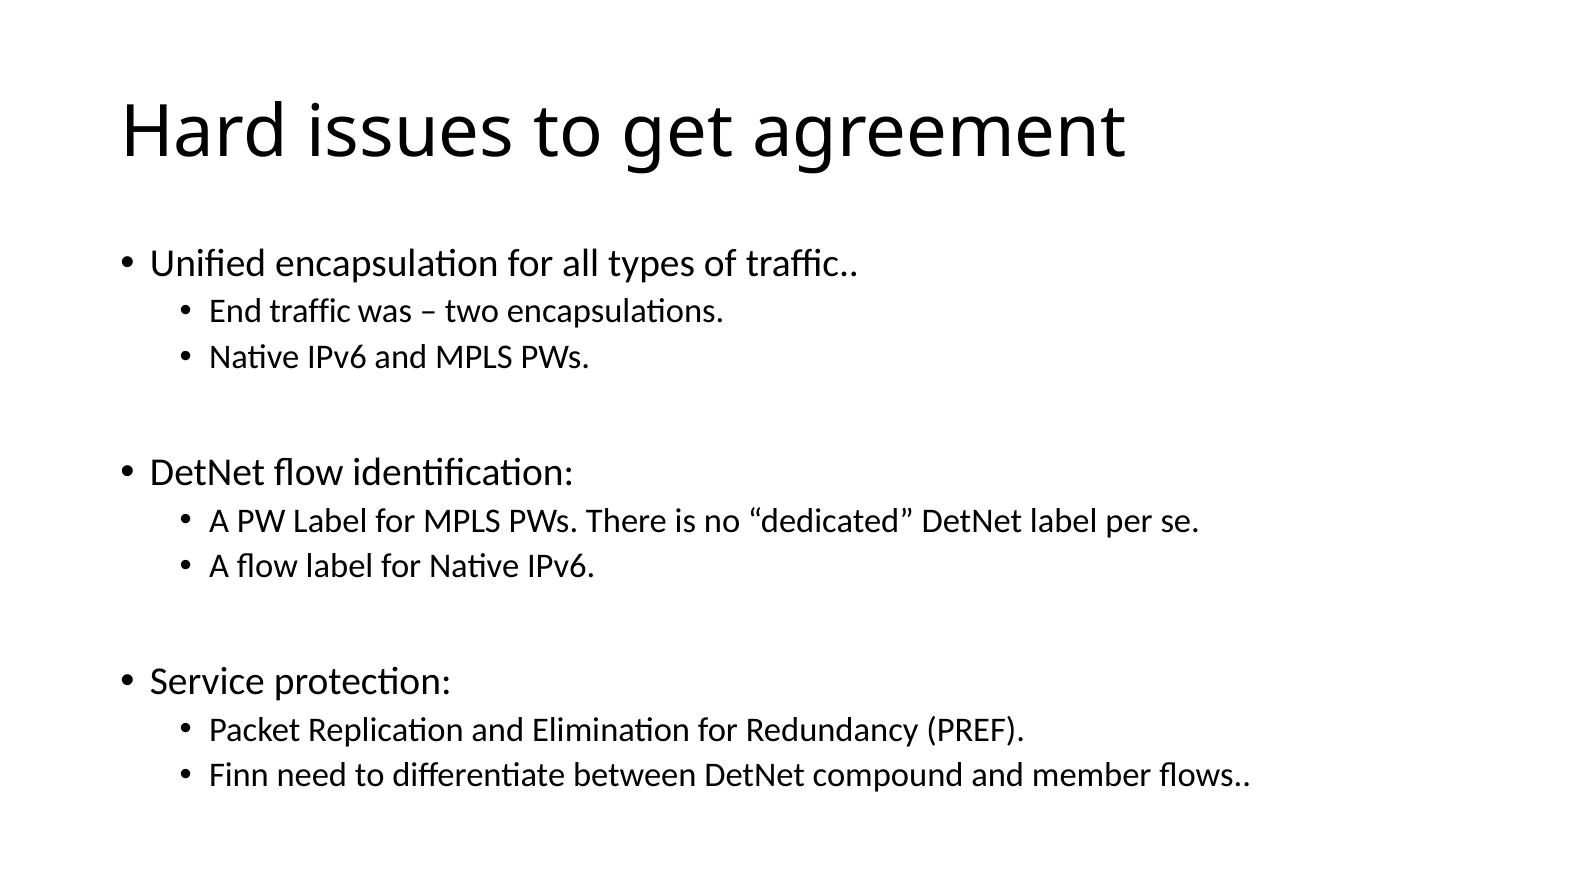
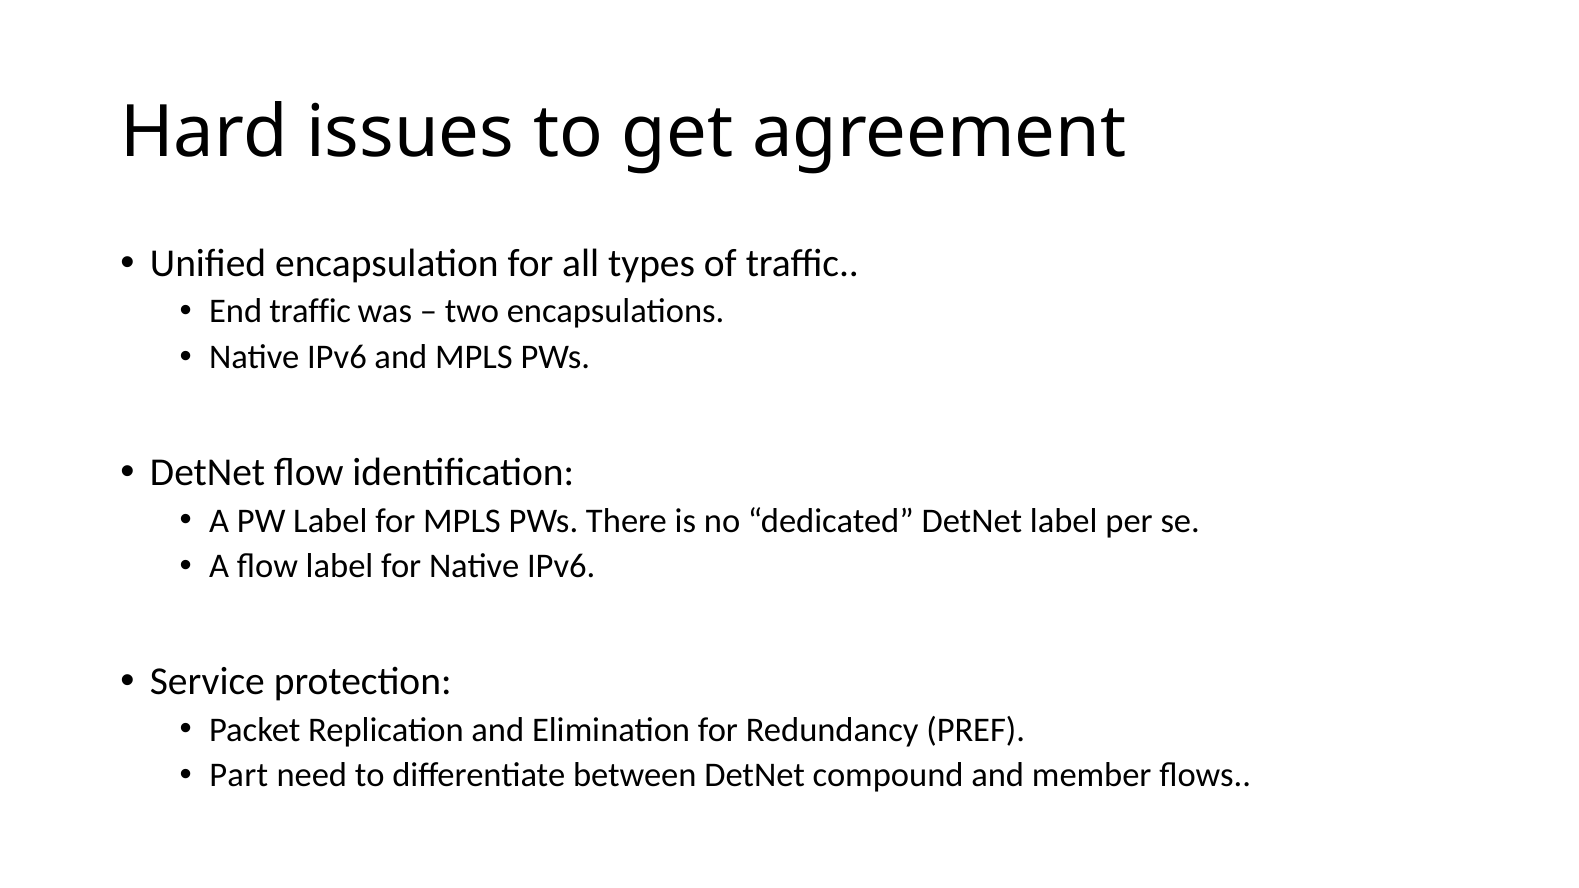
Finn: Finn -> Part
